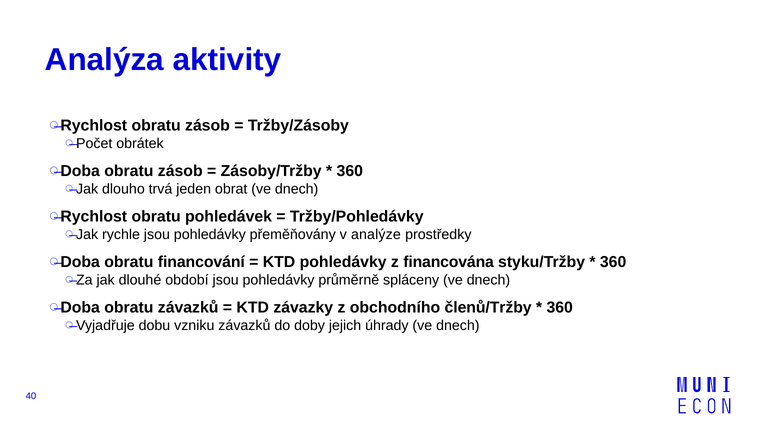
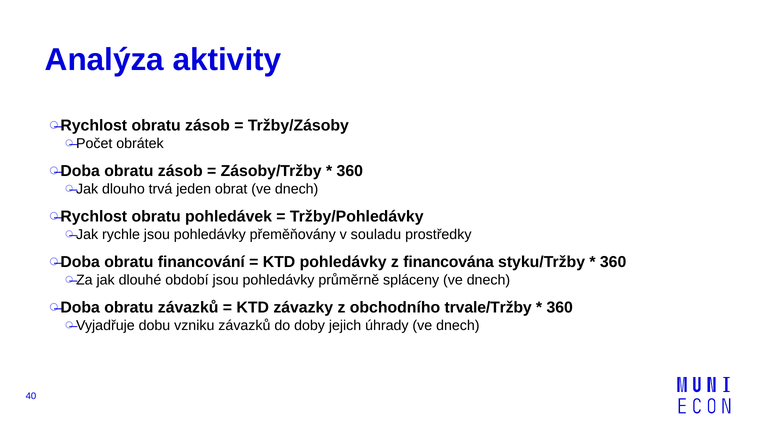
analýze: analýze -> souladu
členů/Tržby: členů/Tržby -> trvale/Tržby
